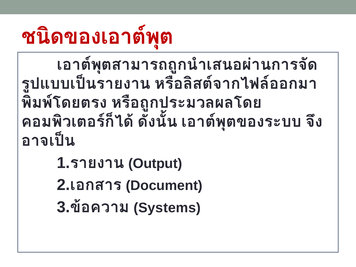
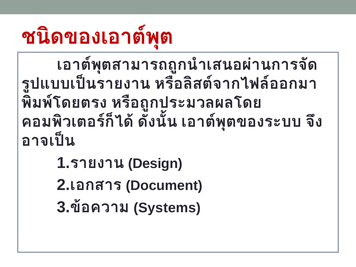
Output: Output -> Design
